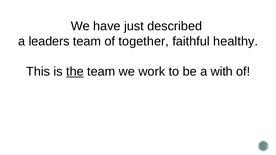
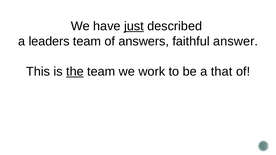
just underline: none -> present
together: together -> answers
healthy: healthy -> answer
with: with -> that
